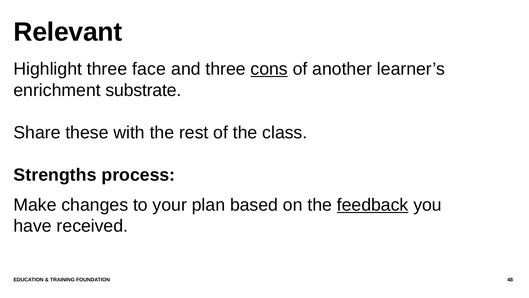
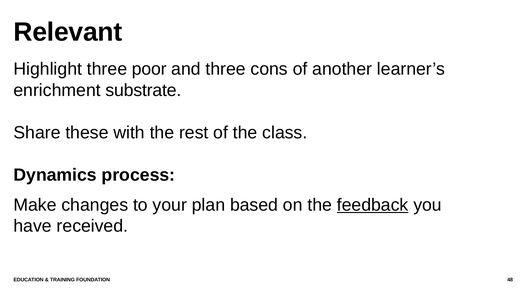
face: face -> poor
cons underline: present -> none
Strengths: Strengths -> Dynamics
